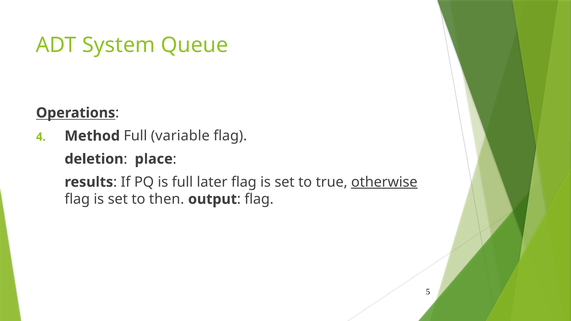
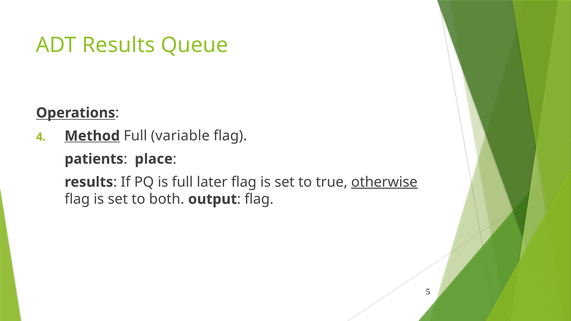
ADT System: System -> Results
Method underline: none -> present
deletion: deletion -> patients
then: then -> both
